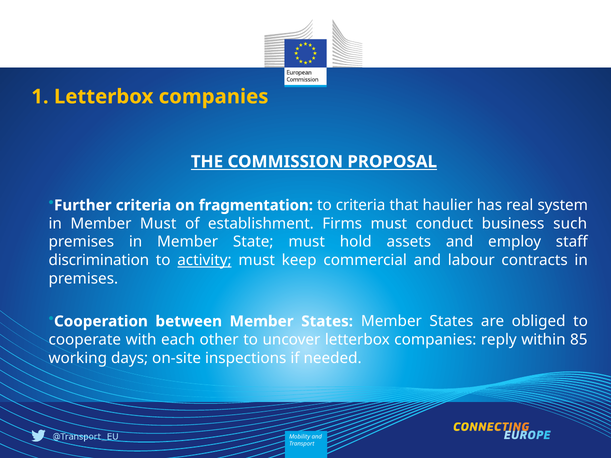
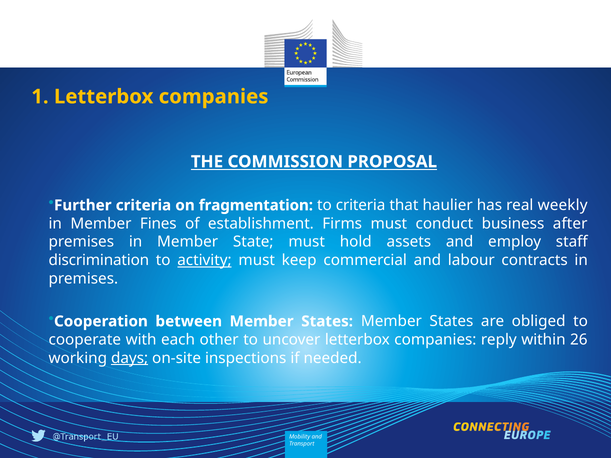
system: system -> weekly
Member Must: Must -> Fines
such: such -> after
85: 85 -> 26
days underline: none -> present
